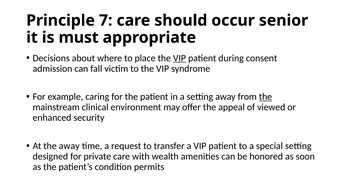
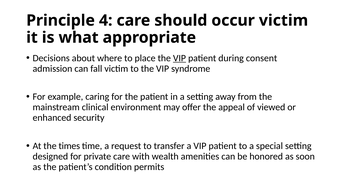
7: 7 -> 4
occur senior: senior -> victim
must: must -> what
the at (265, 97) underline: present -> none
the away: away -> times
